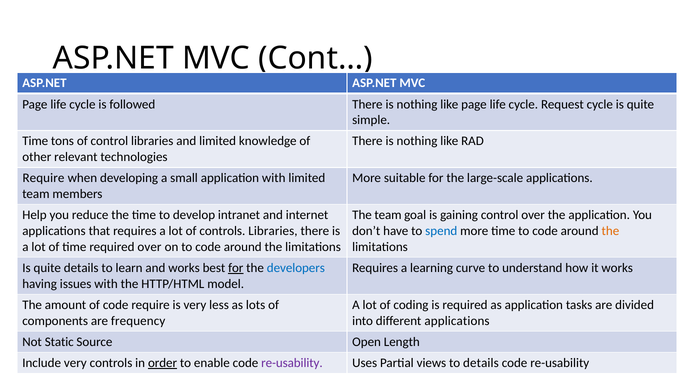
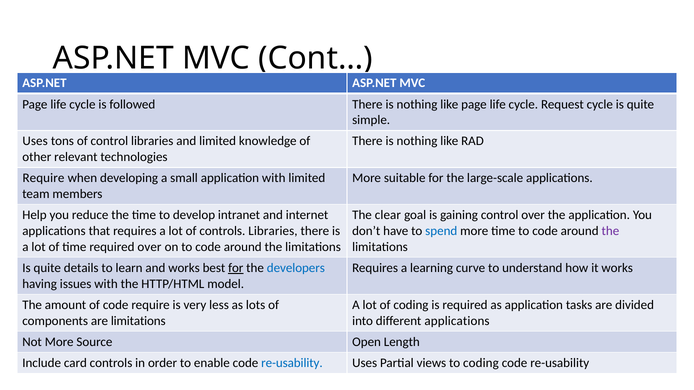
Time at (35, 141): Time -> Uses
The team: team -> clear
the at (610, 231) colour: orange -> purple
are frequency: frequency -> limitations
Not Static: Static -> More
Include very: very -> card
order underline: present -> none
re-usability at (292, 363) colour: purple -> blue
to details: details -> coding
